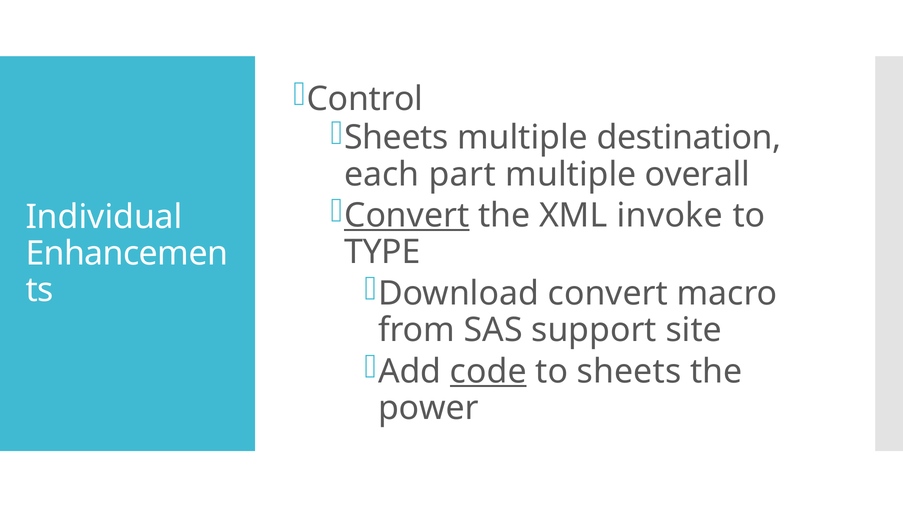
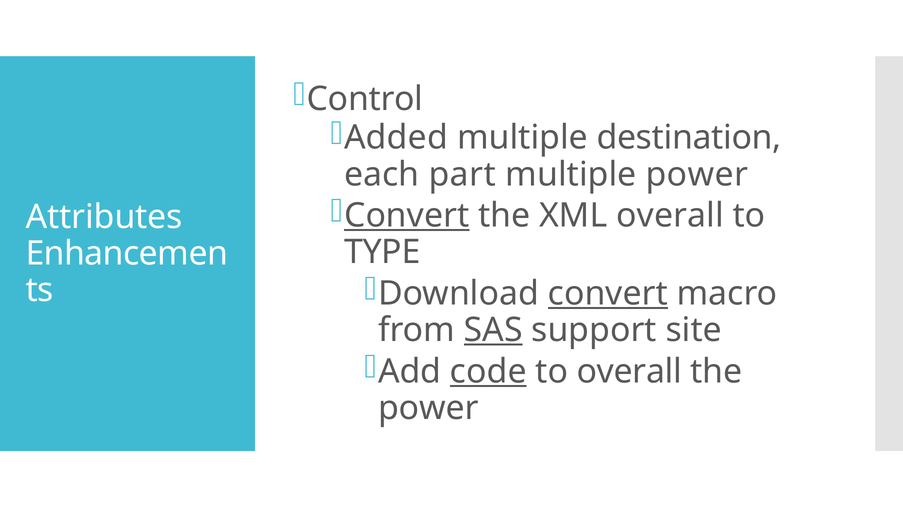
Sheets at (396, 138): Sheets -> Added
multiple overall: overall -> power
XML invoke: invoke -> overall
Individual: Individual -> Attributes
convert at (608, 293) underline: none -> present
SAS underline: none -> present
to sheets: sheets -> overall
